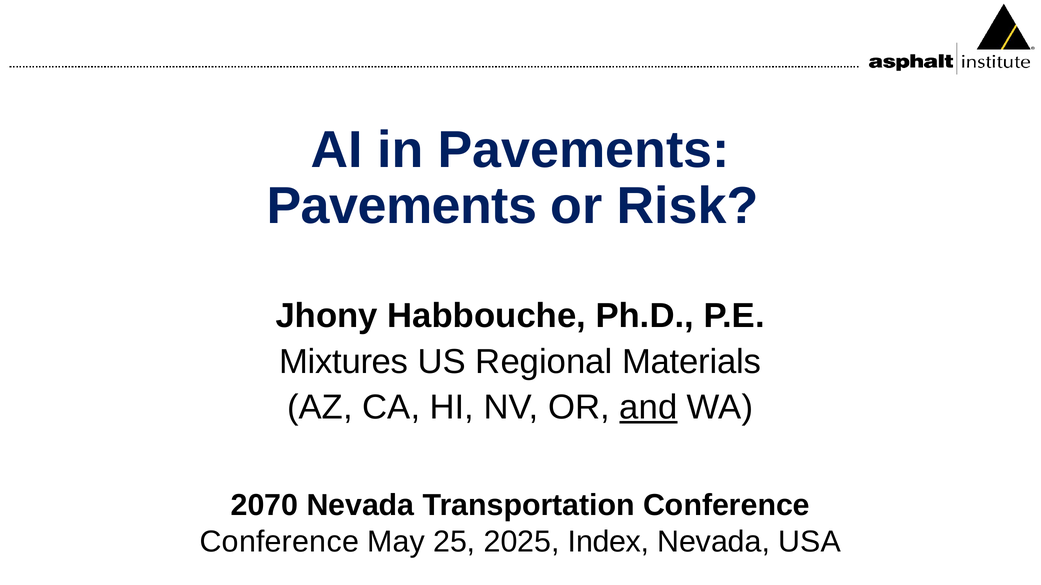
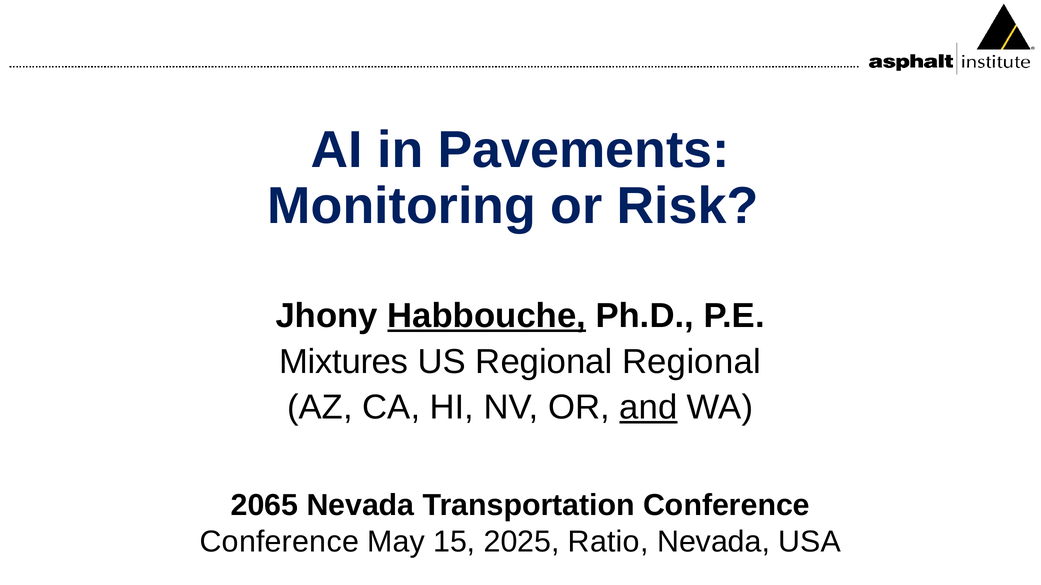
Pavements at (402, 206): Pavements -> Monitoring
Habbouche underline: none -> present
Regional Materials: Materials -> Regional
2070: 2070 -> 2065
25: 25 -> 15
Index: Index -> Ratio
